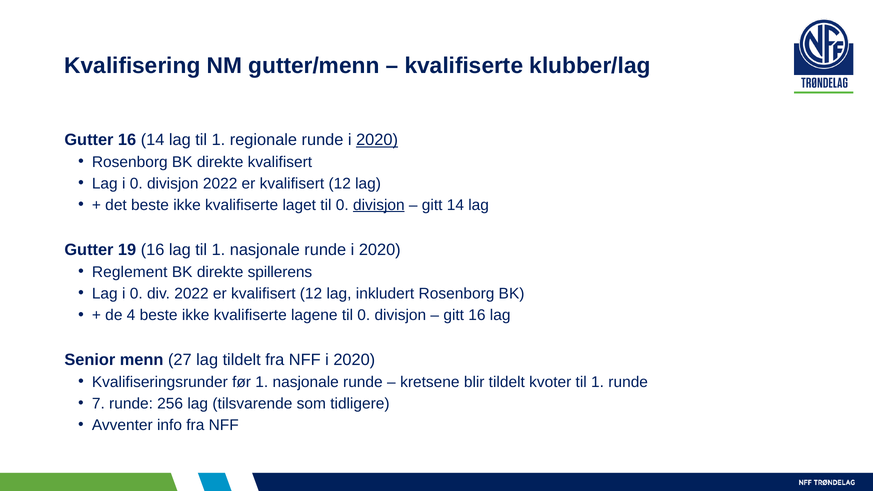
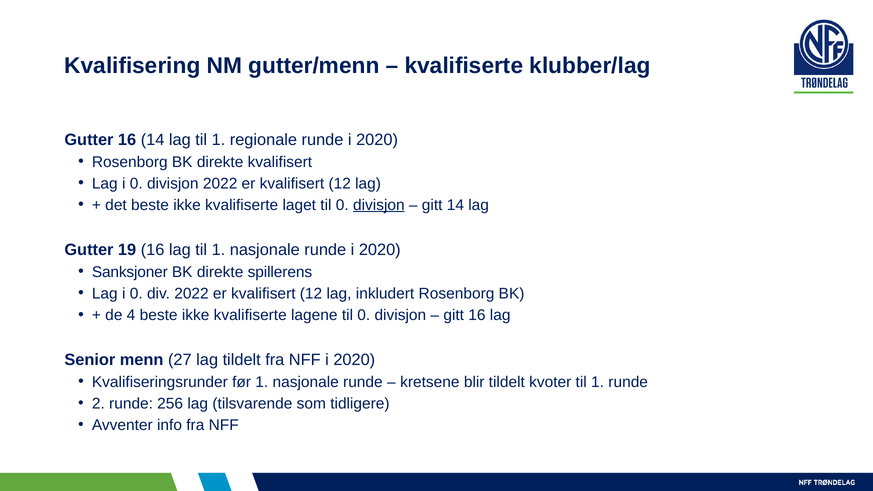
2020 at (377, 140) underline: present -> none
Reglement: Reglement -> Sanksjoner
7: 7 -> 2
